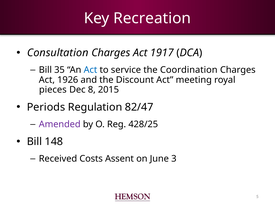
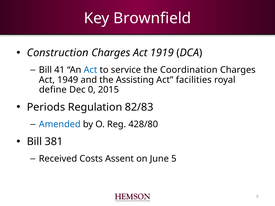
Recreation: Recreation -> Brownfield
Consultation: Consultation -> Construction
1917: 1917 -> 1919
35: 35 -> 41
1926: 1926 -> 1949
Discount: Discount -> Assisting
meeting: meeting -> facilities
pieces: pieces -> define
8: 8 -> 0
82/47: 82/47 -> 82/83
Amended colour: purple -> blue
428/25: 428/25 -> 428/80
148: 148 -> 381
June 3: 3 -> 5
